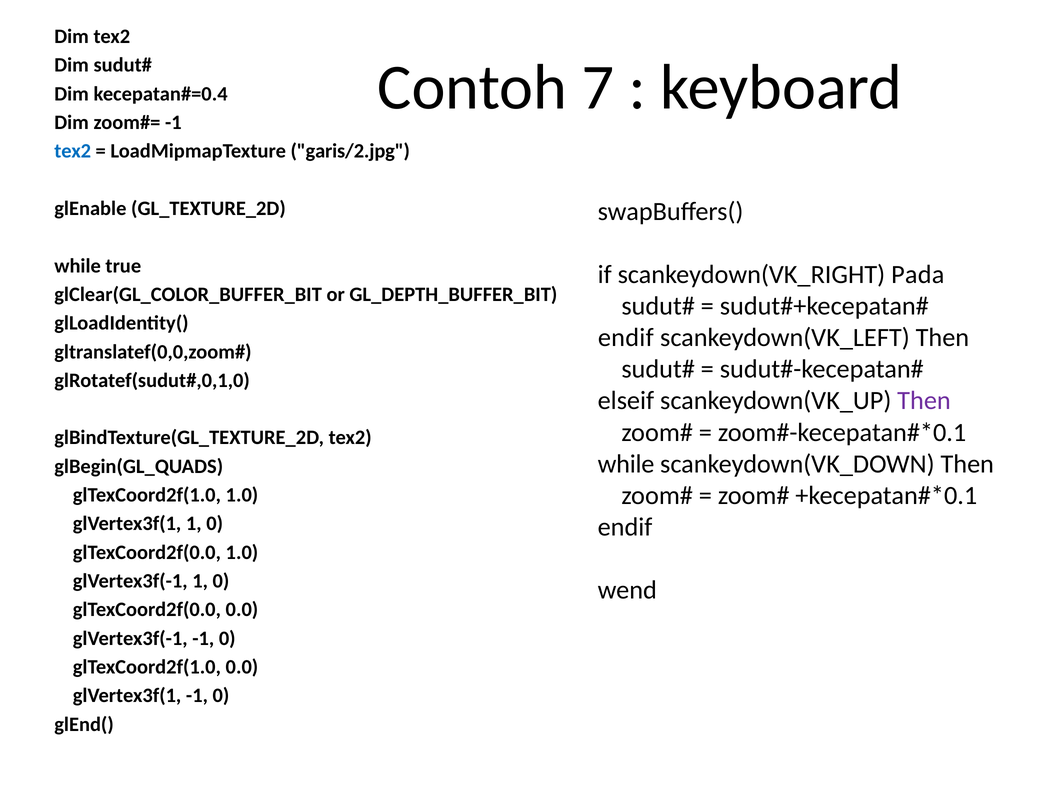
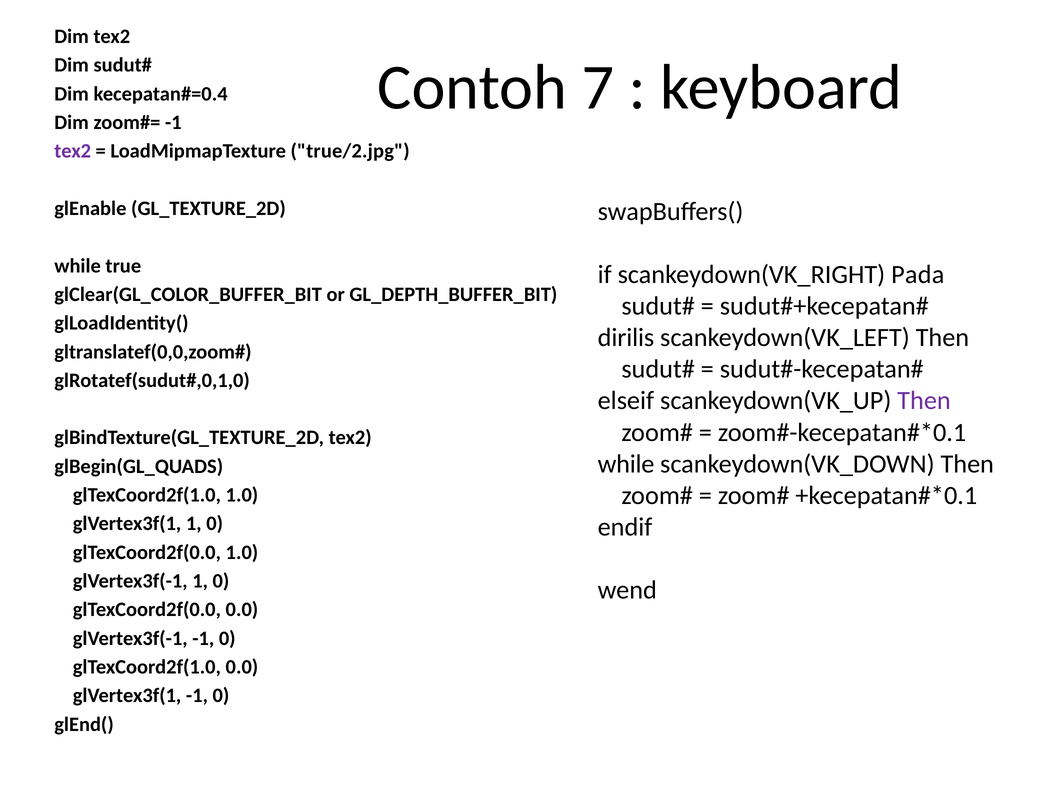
tex2 at (73, 151) colour: blue -> purple
garis/2.jpg: garis/2.jpg -> true/2.jpg
endif at (626, 338): endif -> dirilis
